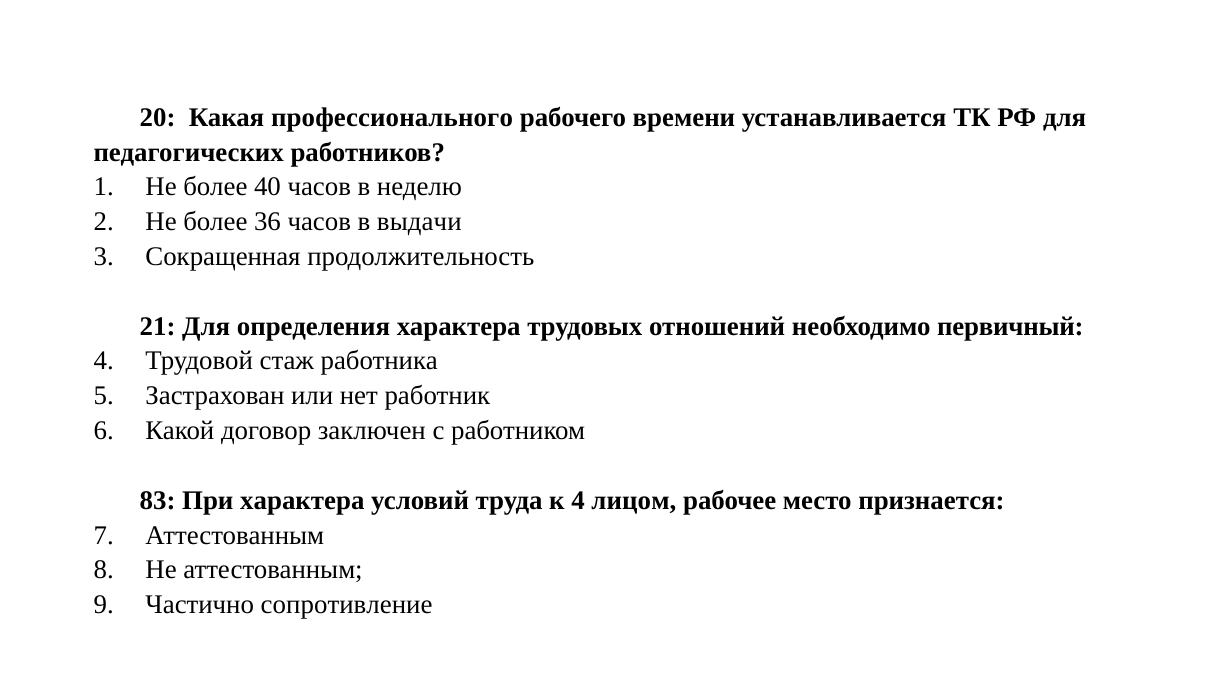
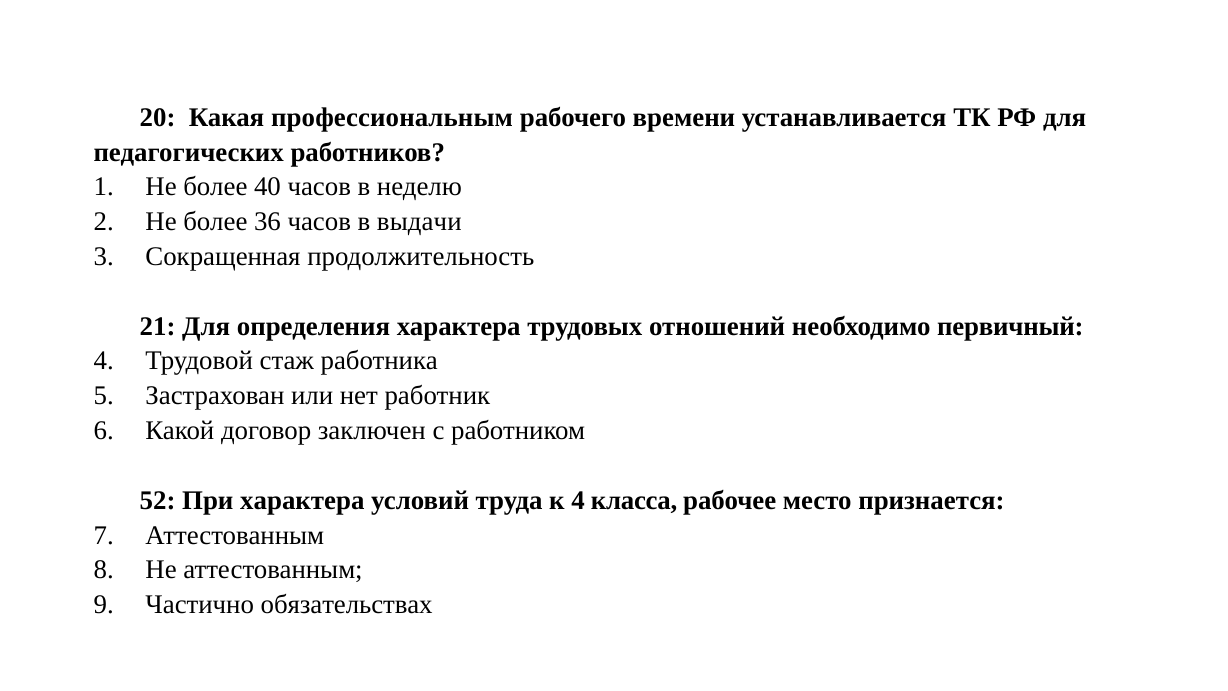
профессионального: профессионального -> профессиональным
83: 83 -> 52
лицом: лицом -> класса
сопротивление: сопротивление -> обязательствах
